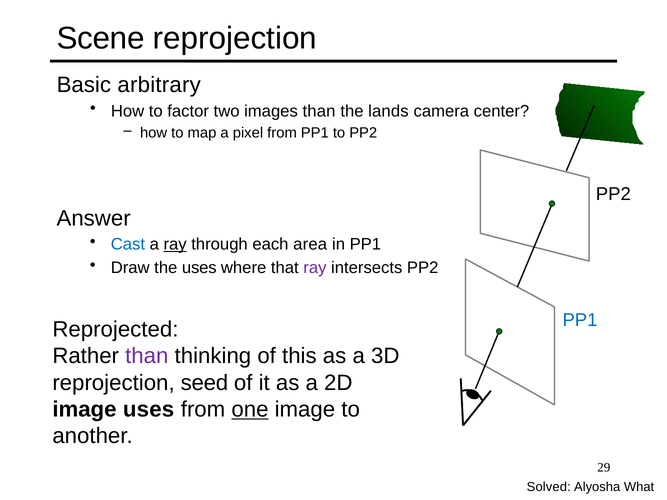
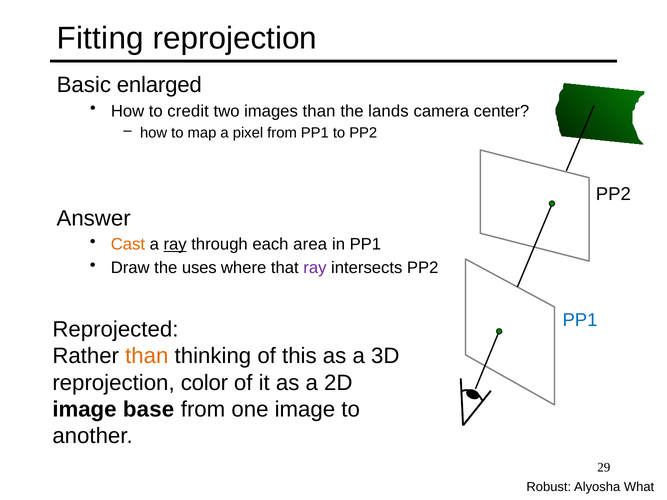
Scene: Scene -> Fitting
arbitrary: arbitrary -> enlarged
factor: factor -> credit
Cast colour: blue -> orange
than at (147, 356) colour: purple -> orange
seed: seed -> color
image uses: uses -> base
one underline: present -> none
Solved: Solved -> Robust
